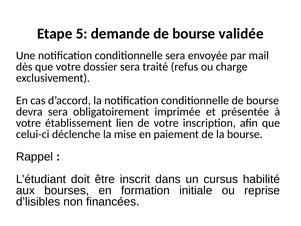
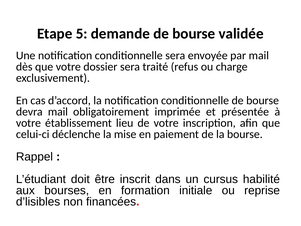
devra sera: sera -> mail
lien: lien -> lieu
